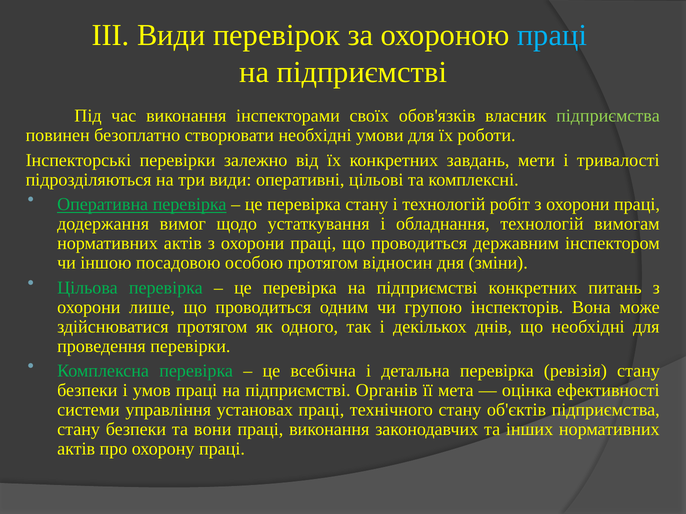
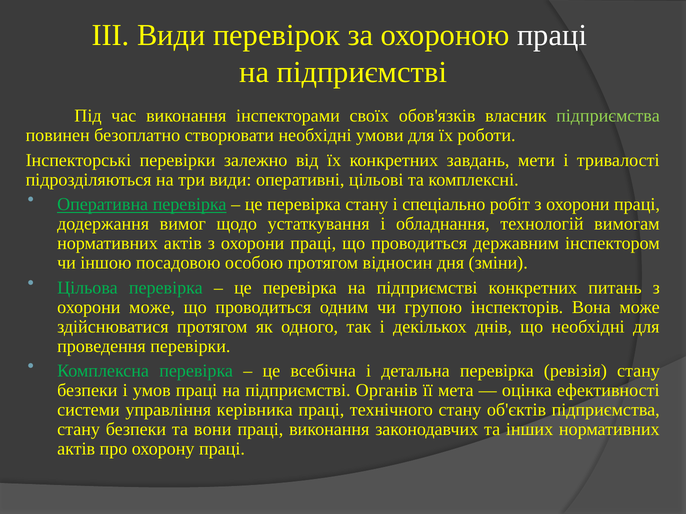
праці at (552, 35) colour: light blue -> white
і технологій: технологій -> спеціально
охорони лише: лише -> може
установах: установах -> керівника
